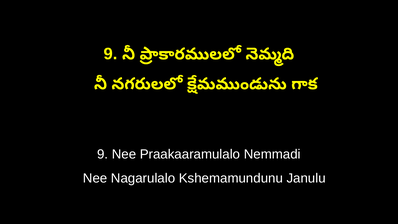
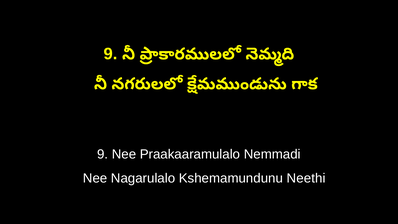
Janulu: Janulu -> Neethi
